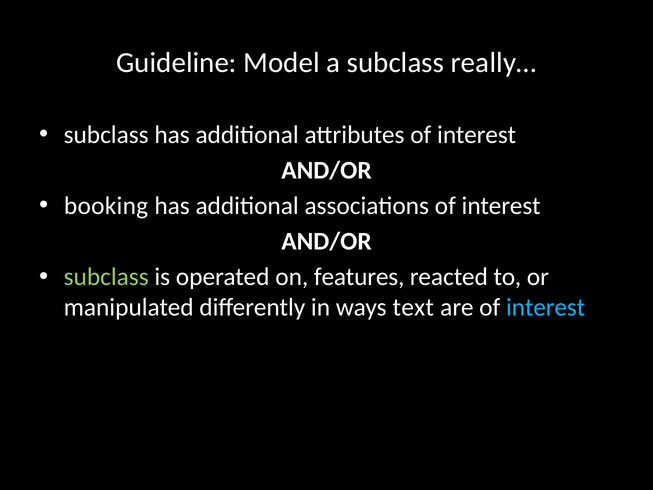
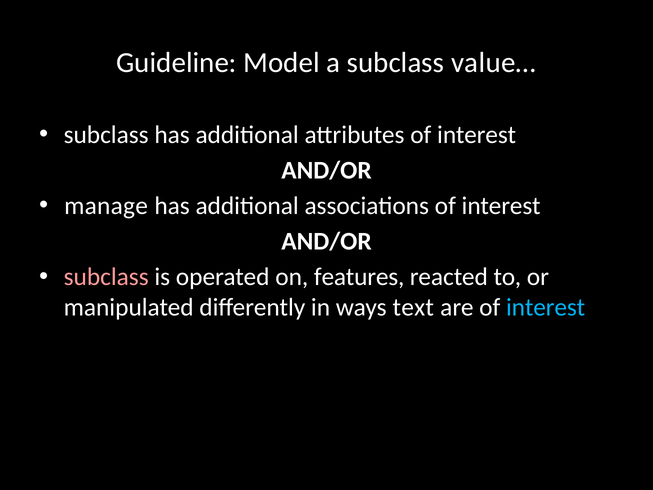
really…: really… -> value…
booking: booking -> manage
subclass at (106, 277) colour: light green -> pink
